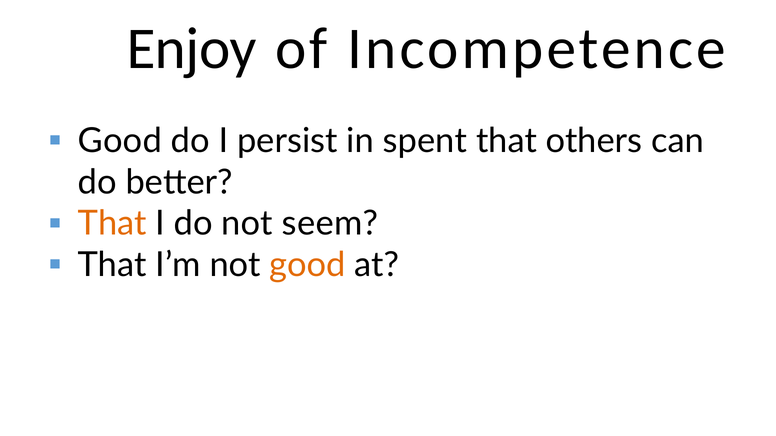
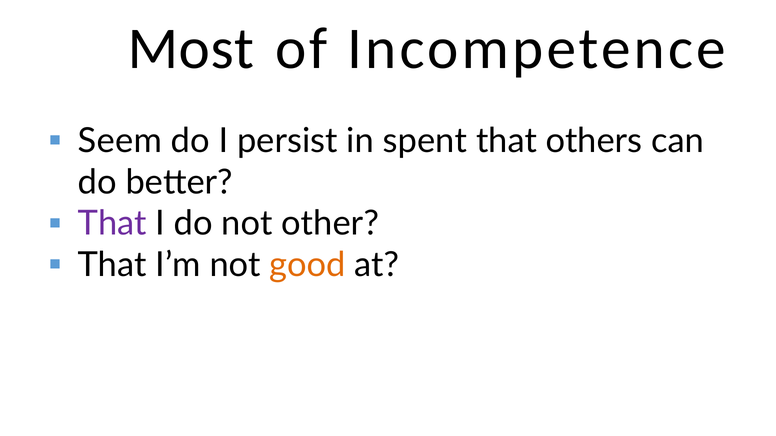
Enjoy: Enjoy -> Most
Good at (120, 141): Good -> Seem
That at (112, 224) colour: orange -> purple
seem: seem -> other
